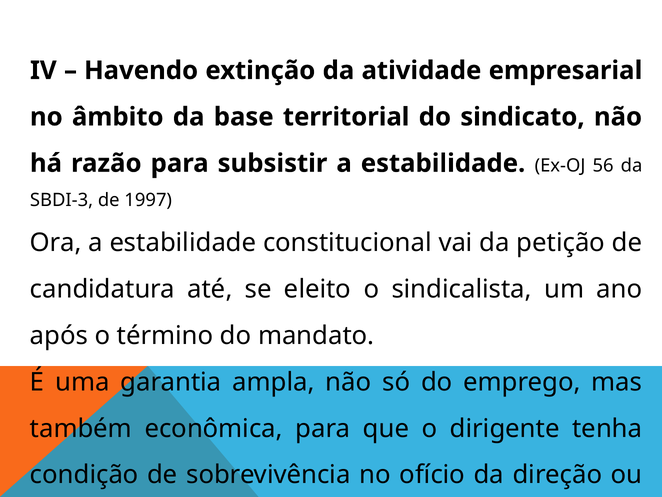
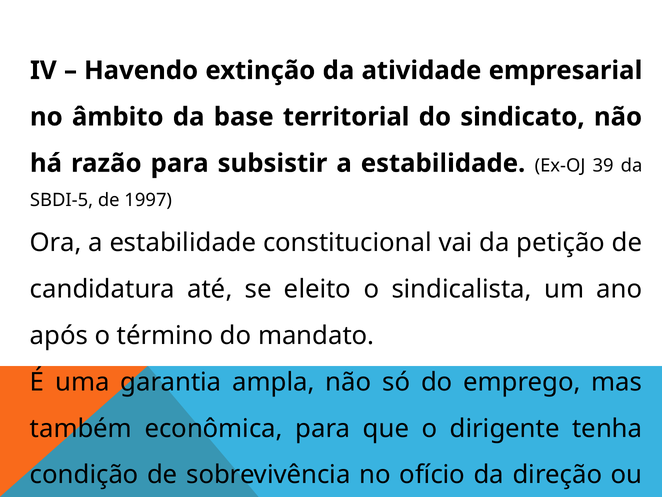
56: 56 -> 39
SBDI-3: SBDI-3 -> SBDI-5
